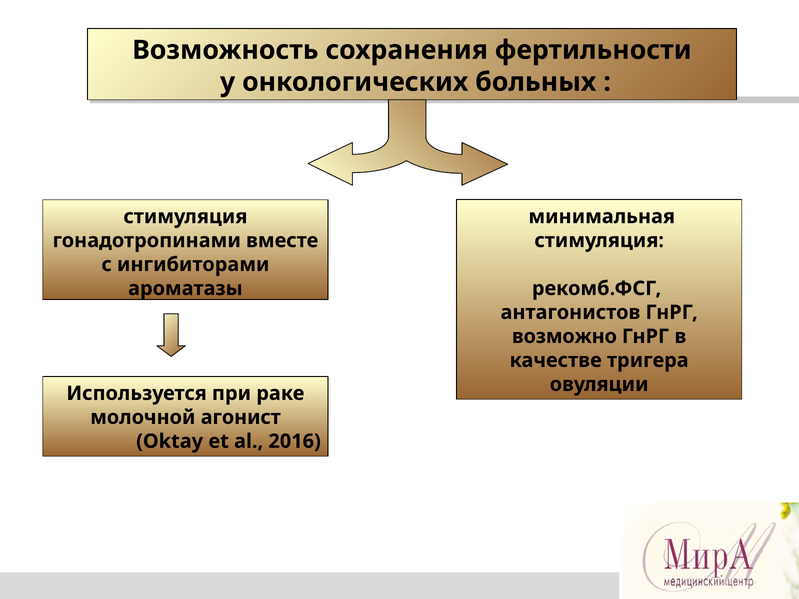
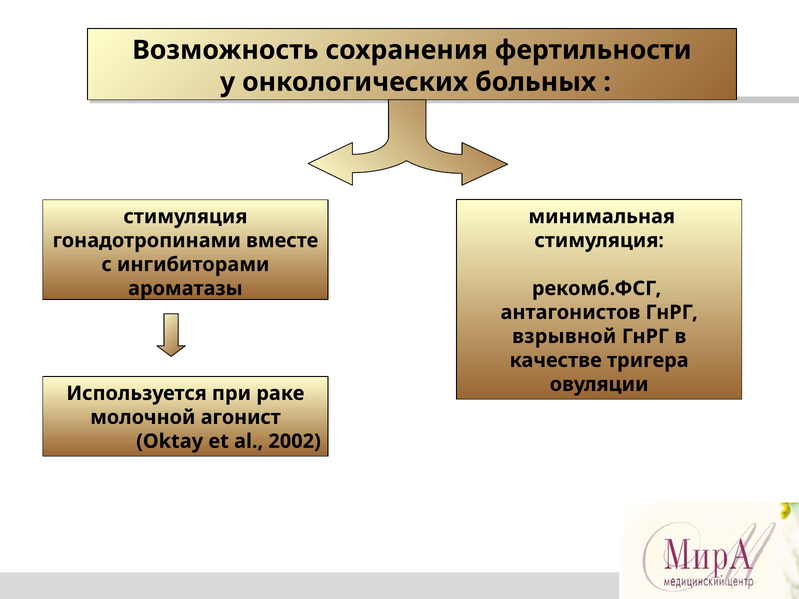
возможно: возможно -> взрывной
2016: 2016 -> 2002
